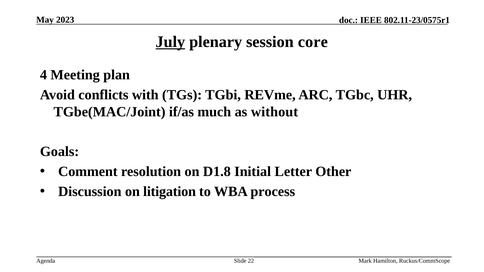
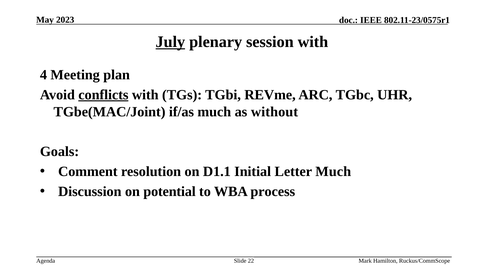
session core: core -> with
conflicts underline: none -> present
D1.8: D1.8 -> D1.1
Letter Other: Other -> Much
litigation: litigation -> potential
